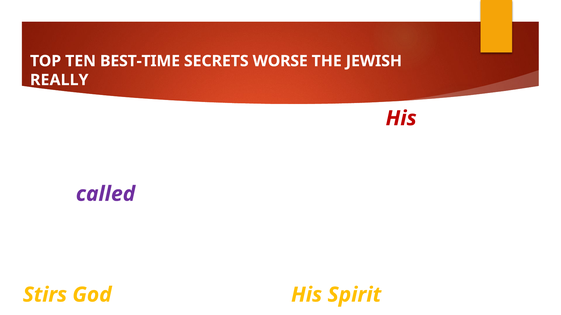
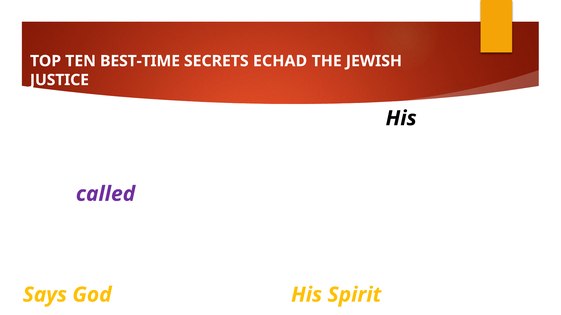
WORSE: WORSE -> ECHAD
REALLY: REALLY -> JUSTICE
His at (401, 119) colour: red -> black
Stirs: Stirs -> Says
